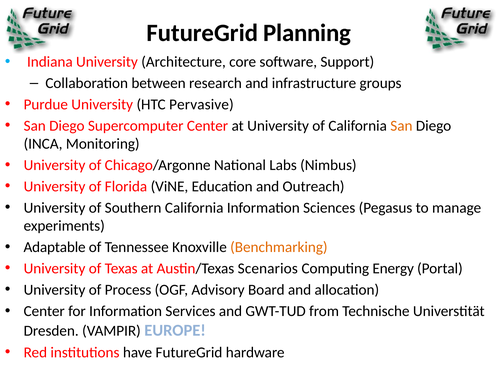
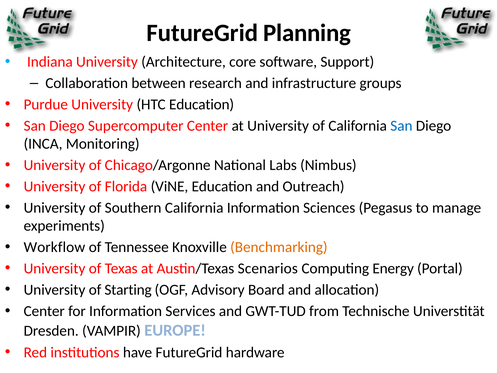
HTC Pervasive: Pervasive -> Education
San at (401, 126) colour: orange -> blue
Adaptable: Adaptable -> Workflow
Process: Process -> Starting
